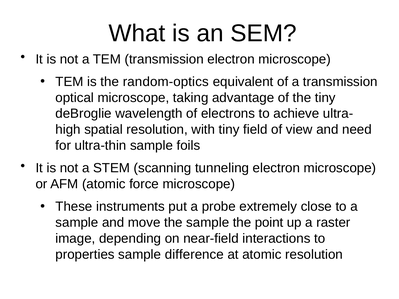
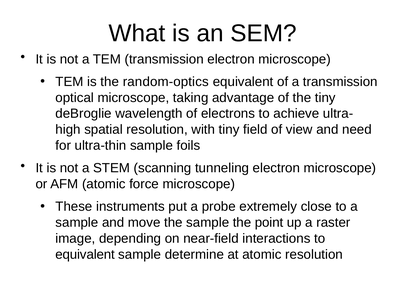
properties at (85, 255): properties -> equivalent
difference: difference -> determine
